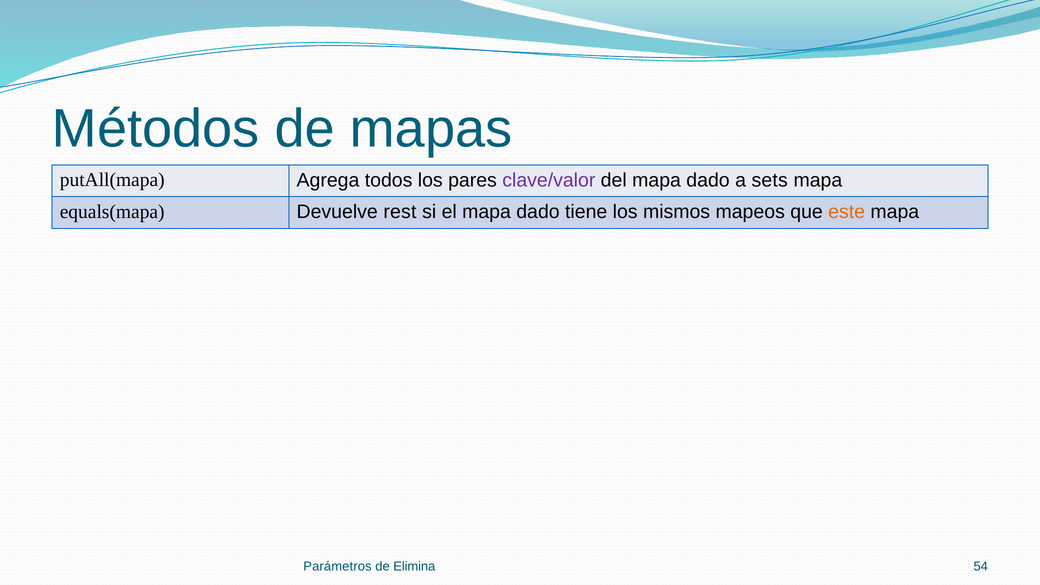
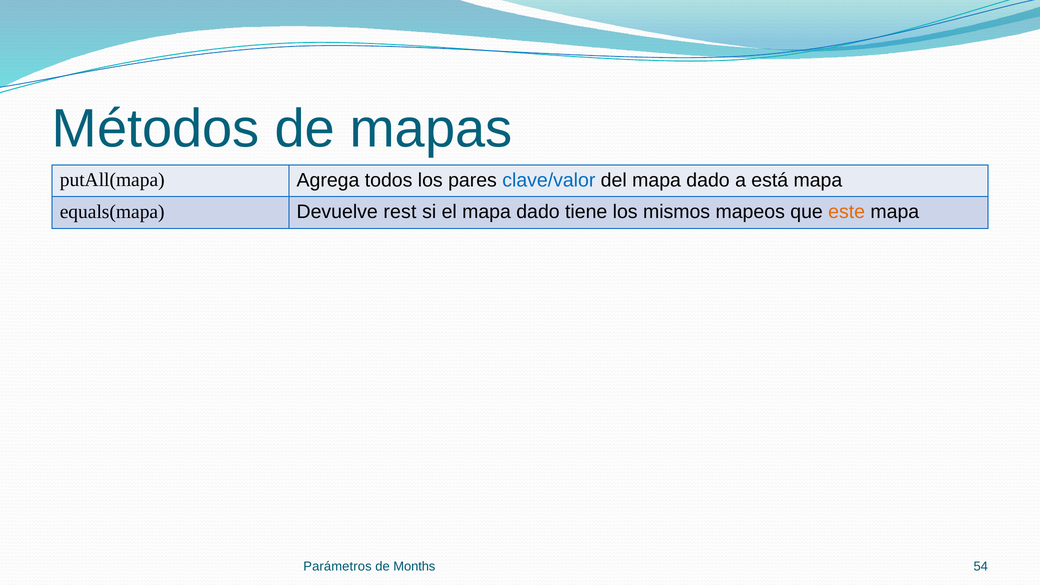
clave/valor colour: purple -> blue
sets: sets -> está
Elimina: Elimina -> Months
